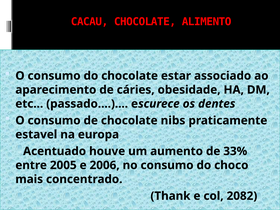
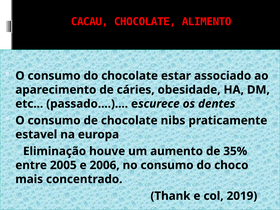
Acentuado: Acentuado -> Eliminação
33%: 33% -> 35%
2082: 2082 -> 2019
